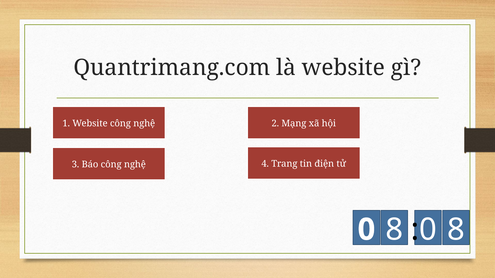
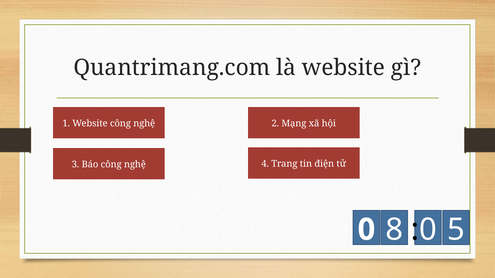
8 8: 8 -> 5
